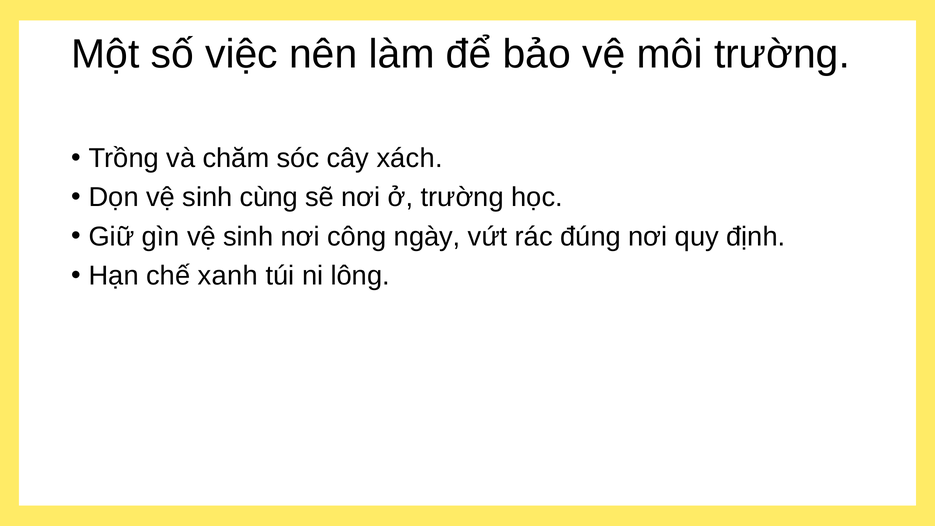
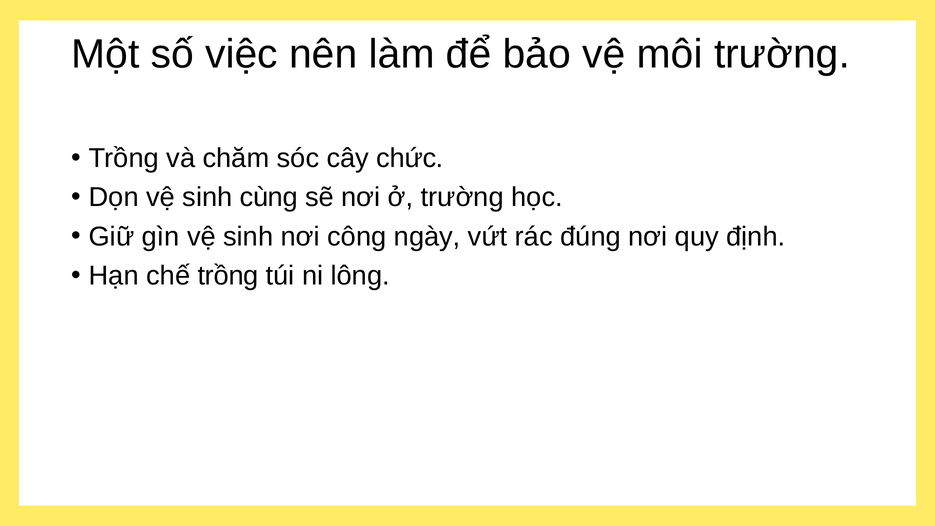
xách: xách -> chức
chế xanh: xanh -> trồng
